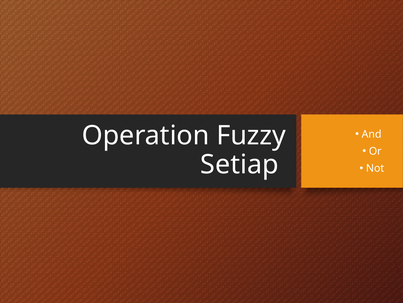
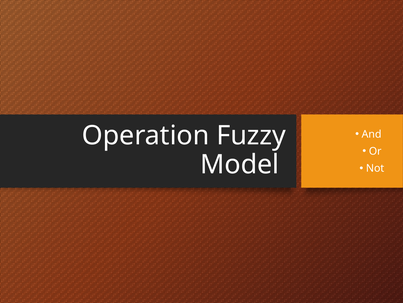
Setiap: Setiap -> Model
